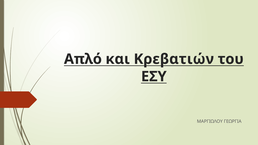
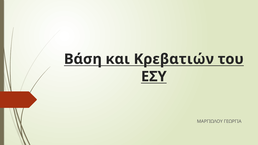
Απλό: Απλό -> Βάση
